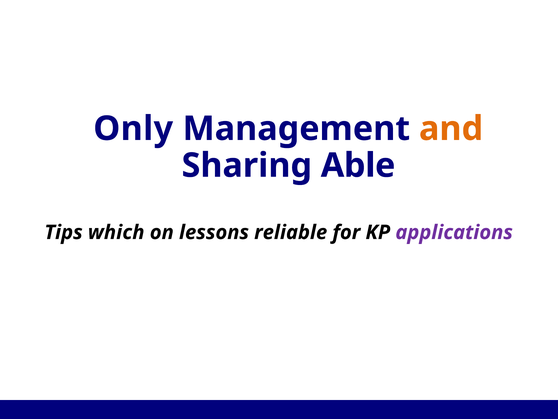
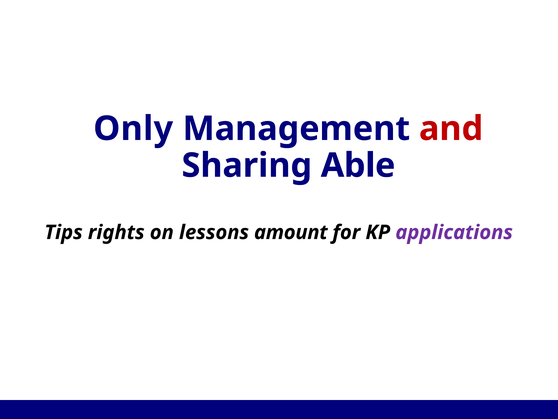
and colour: orange -> red
which: which -> rights
reliable: reliable -> amount
